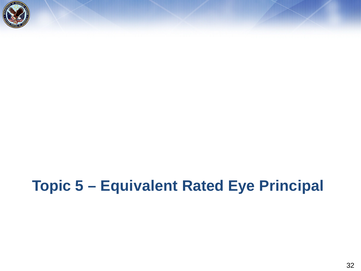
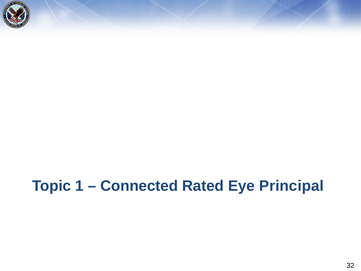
5: 5 -> 1
Equivalent: Equivalent -> Connected
